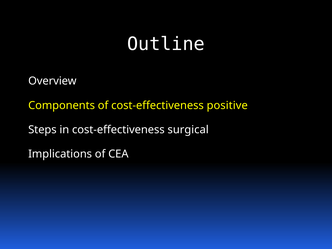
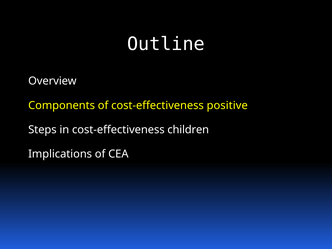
surgical: surgical -> children
